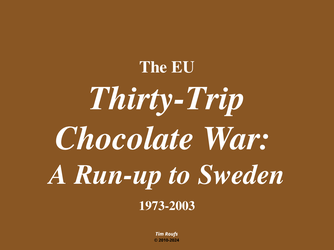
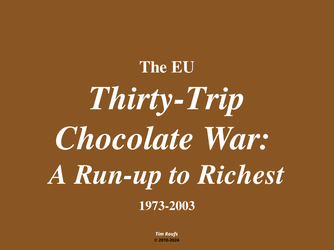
Sweden: Sweden -> Richest
